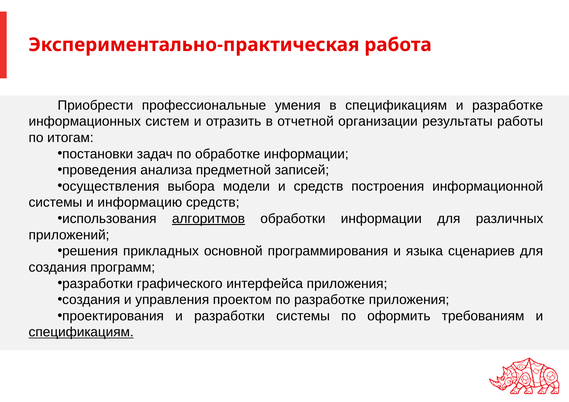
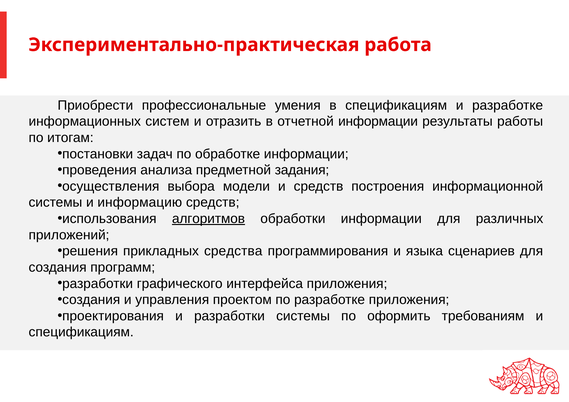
отчетной организации: организации -> информации
записей: записей -> задания
основной: основной -> средства
спецификациям at (81, 332) underline: present -> none
